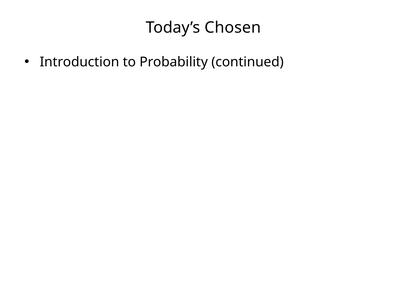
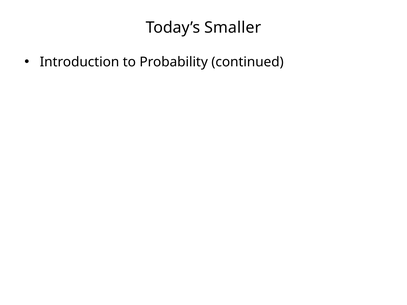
Chosen: Chosen -> Smaller
